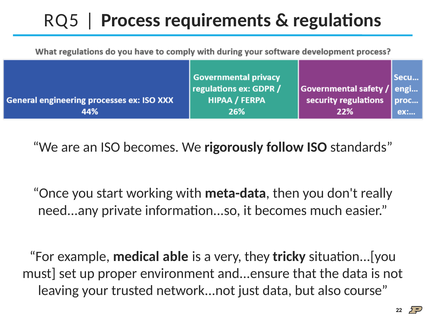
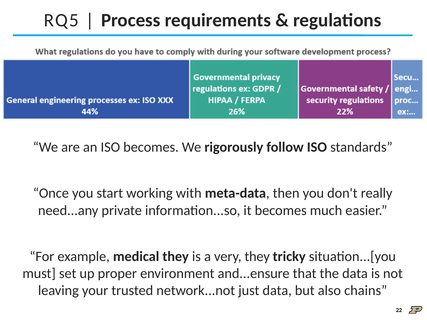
medical able: able -> they
course: course -> chains
